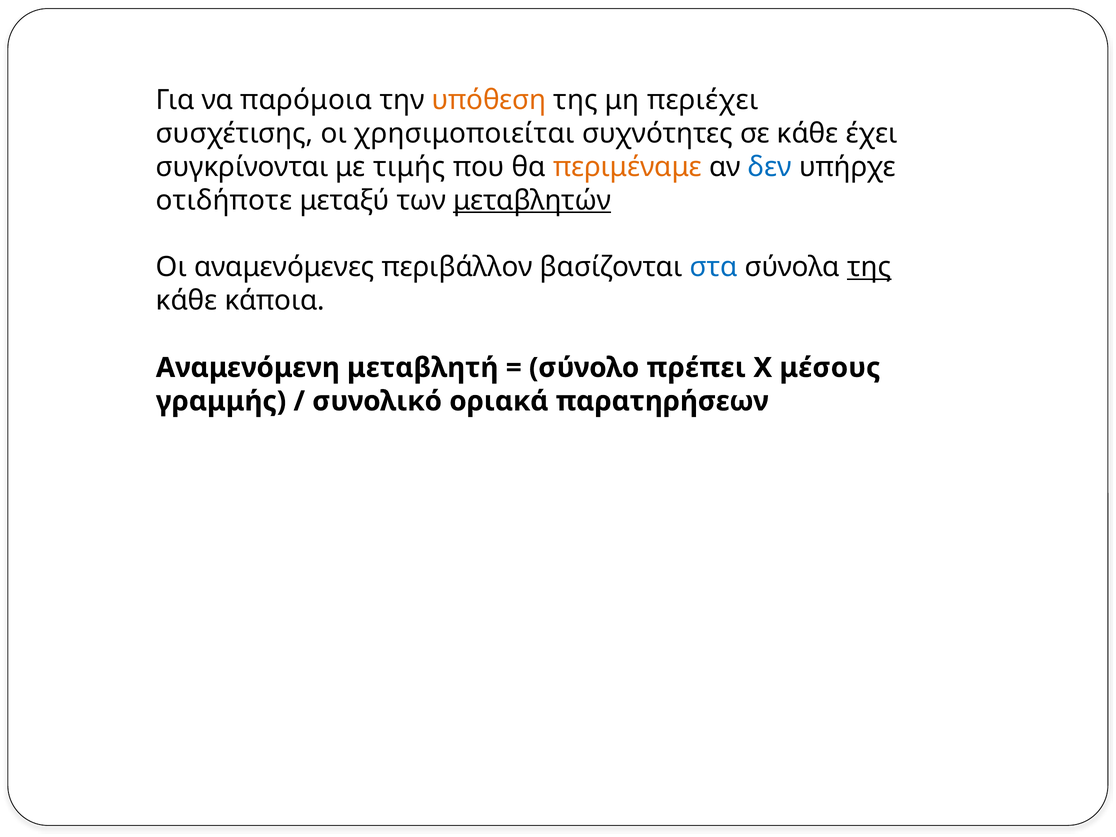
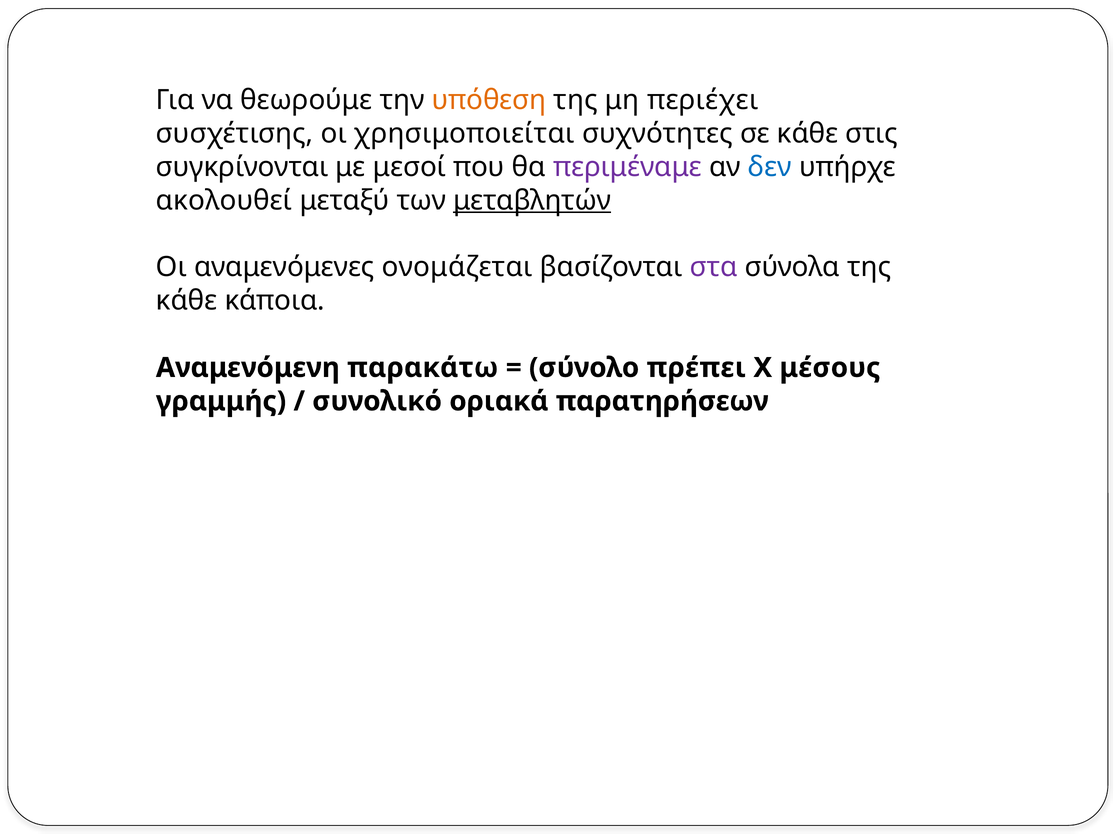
παρόμοια: παρόμοια -> θεωρούμε
έχει: έχει -> στις
τιμής: τιμής -> μεσοί
περιμέναμε colour: orange -> purple
οτιδήποτε: οτιδήποτε -> ακολουθεί
περιβάλλον: περιβάλλον -> ονομάζεται
στα colour: blue -> purple
της at (869, 267) underline: present -> none
μεταβλητή: μεταβλητή -> παρακάτω
